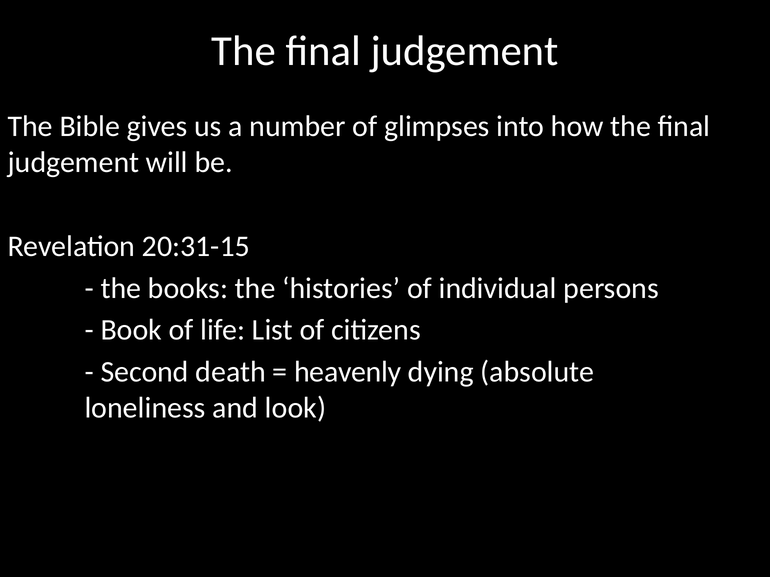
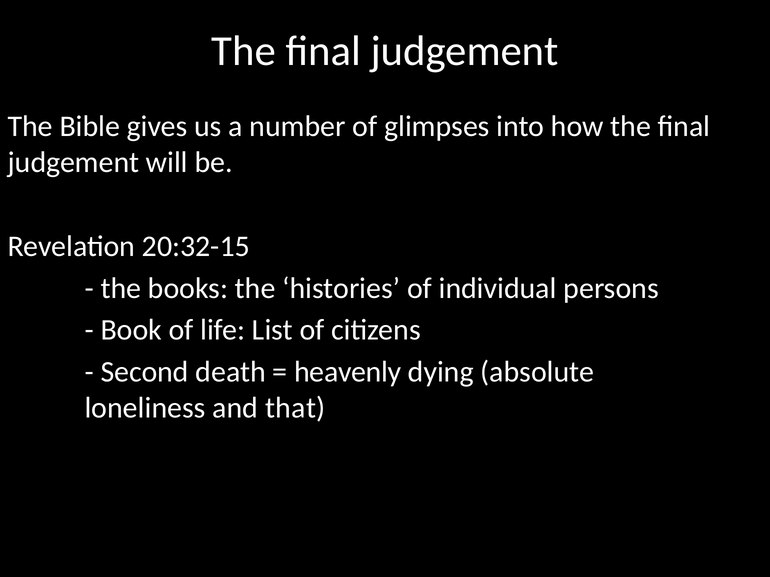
20:31-15: 20:31-15 -> 20:32-15
look: look -> that
